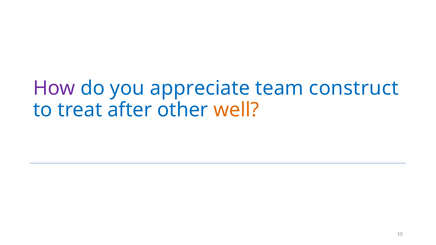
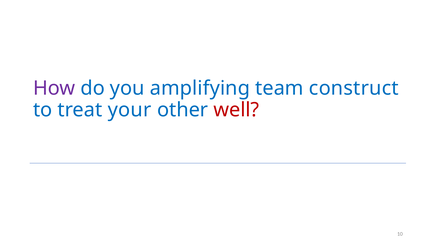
appreciate: appreciate -> amplifying
after: after -> your
well colour: orange -> red
